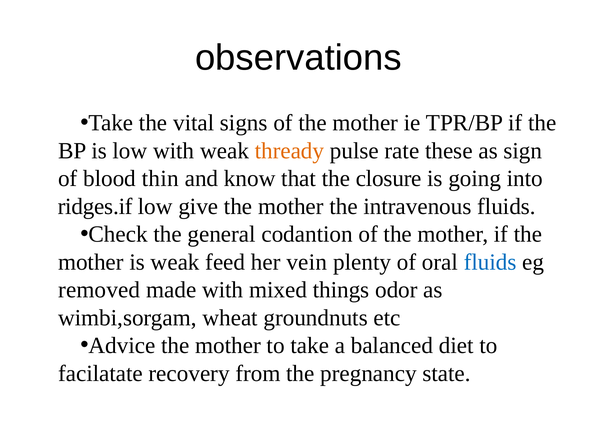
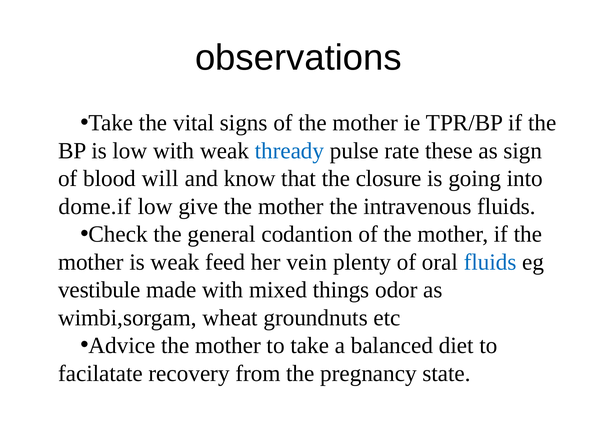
thready colour: orange -> blue
thin: thin -> will
ridges.if: ridges.if -> dome.if
removed: removed -> vestibule
